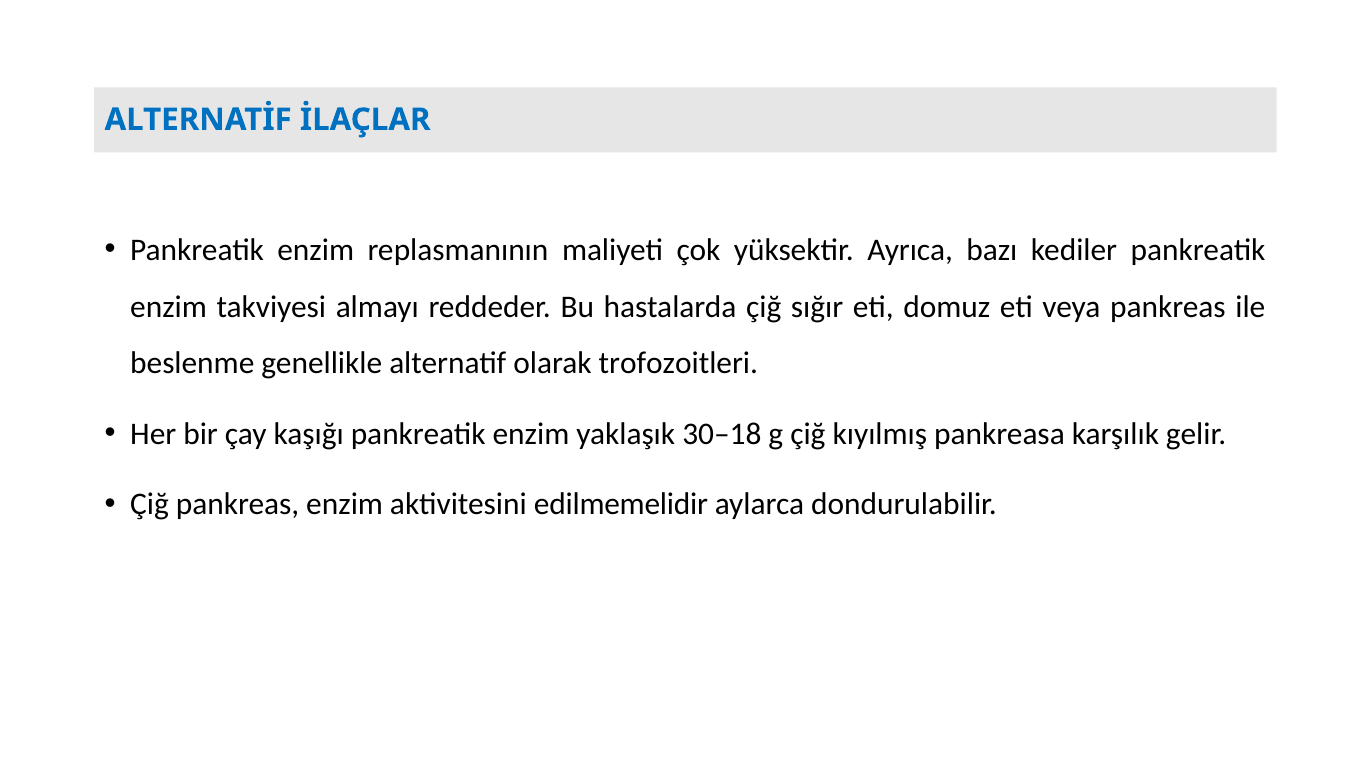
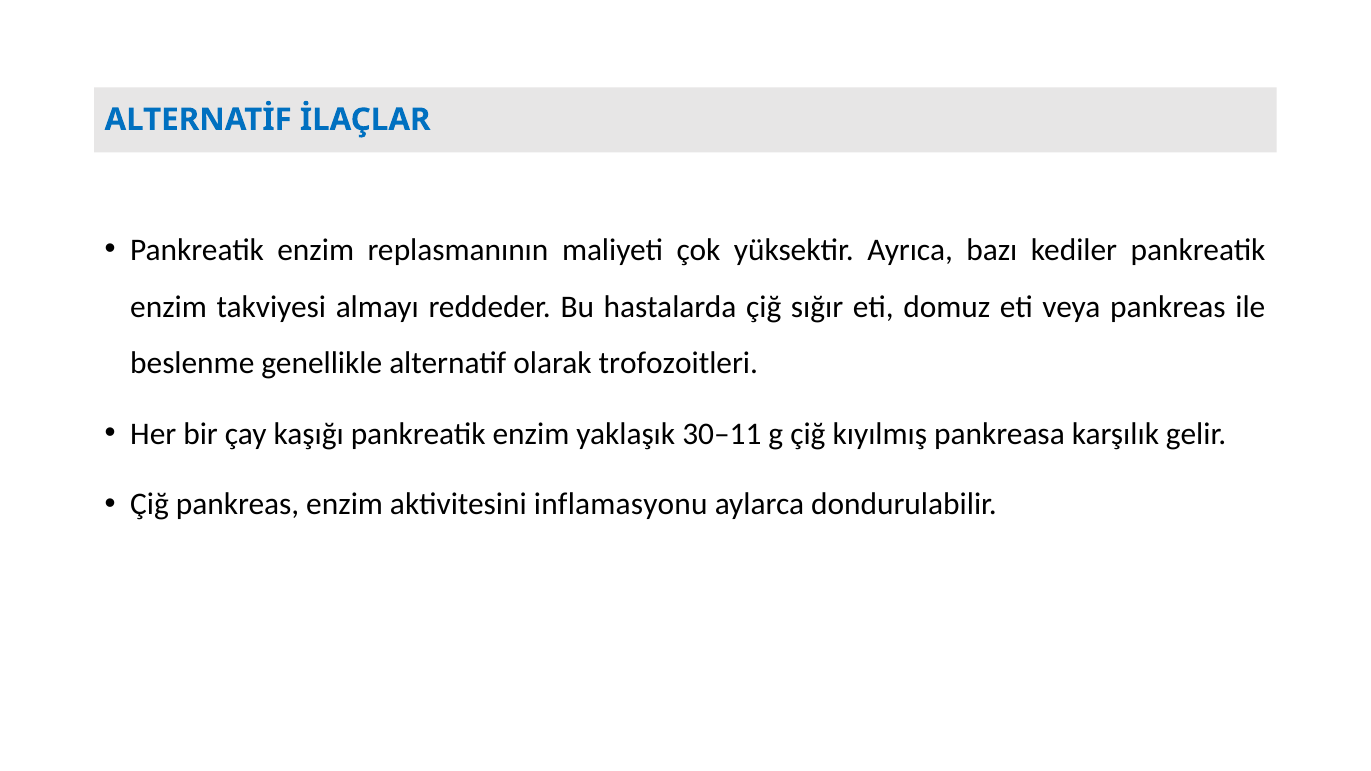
30–18: 30–18 -> 30–11
edilmemelidir: edilmemelidir -> inflamasyonu
